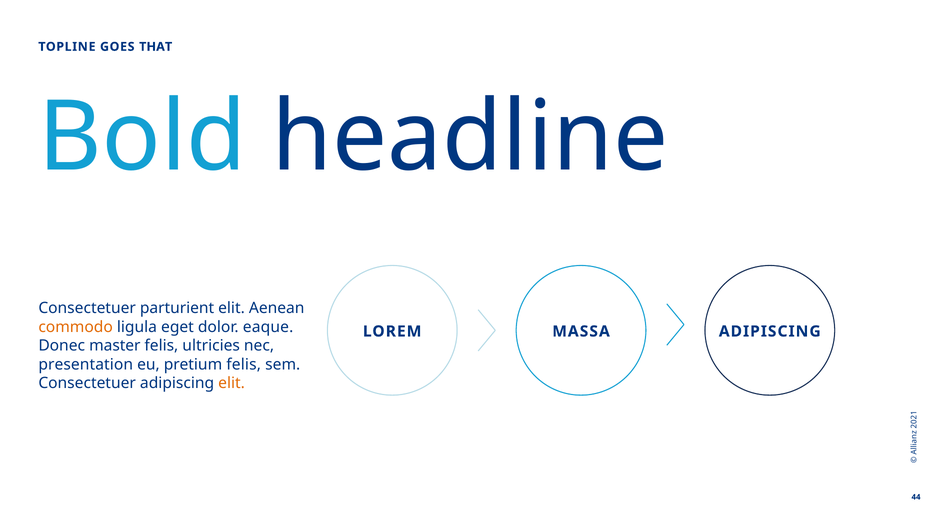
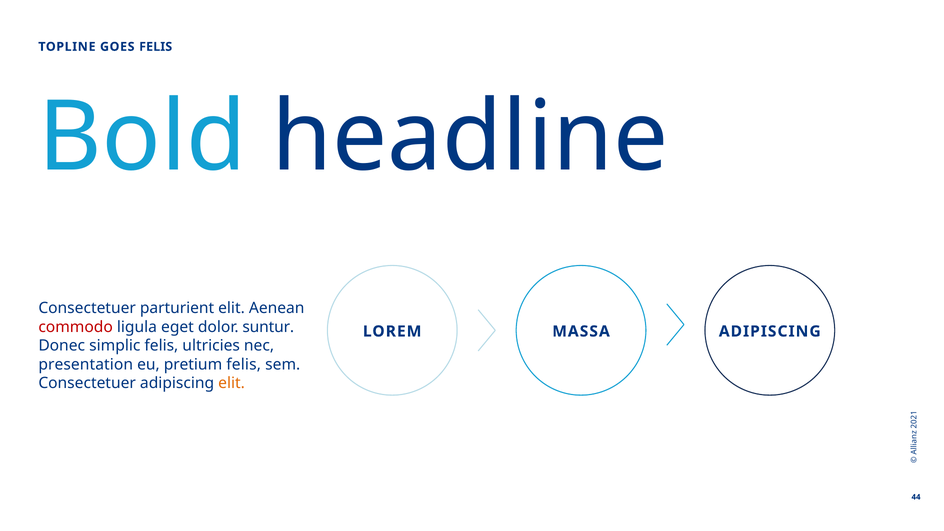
GOES THAT: THAT -> FELIS
commodo colour: orange -> red
eaque: eaque -> suntur
master: master -> simplic
